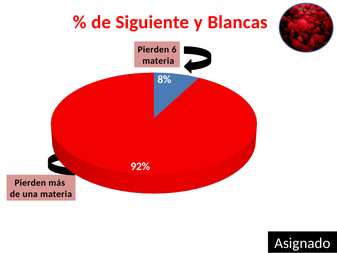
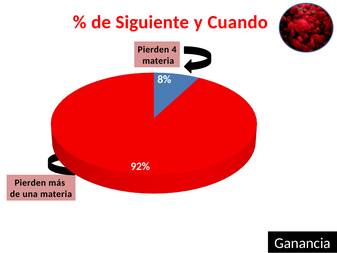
Blancas: Blancas -> Cuando
6: 6 -> 4
Asignado: Asignado -> Ganancia
